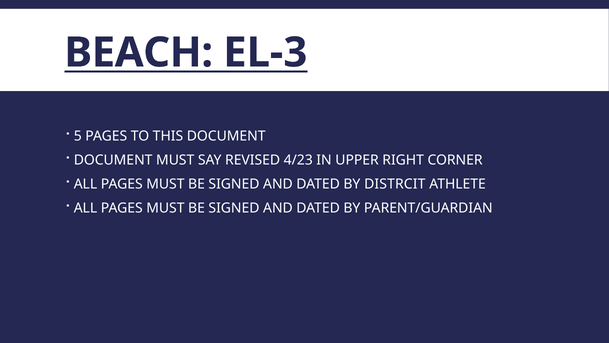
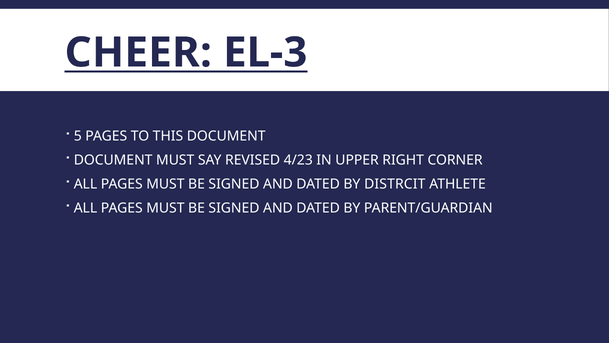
BEACH: BEACH -> CHEER
